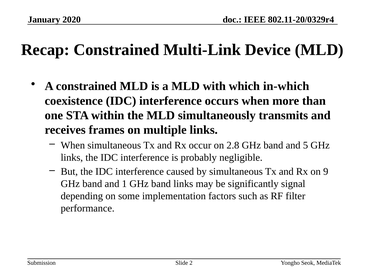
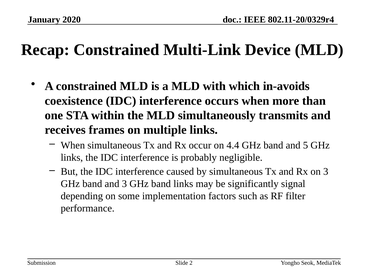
in-which: in-which -> in-avoids
2.8: 2.8 -> 4.4
on 9: 9 -> 3
and 1: 1 -> 3
